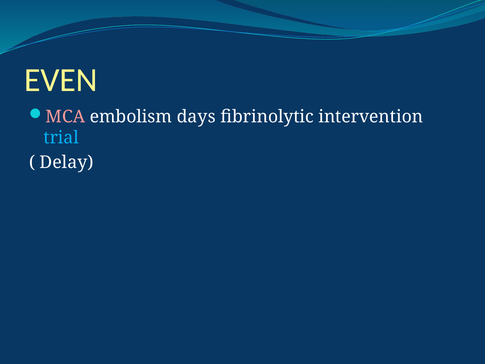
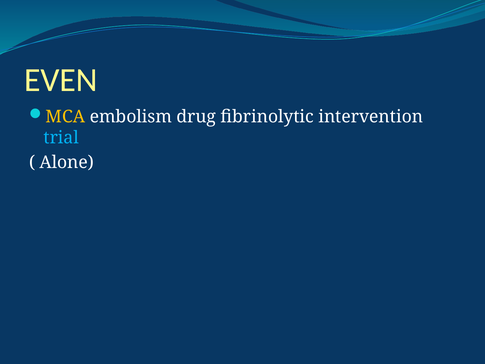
MCA colour: pink -> yellow
days: days -> drug
Delay: Delay -> Alone
